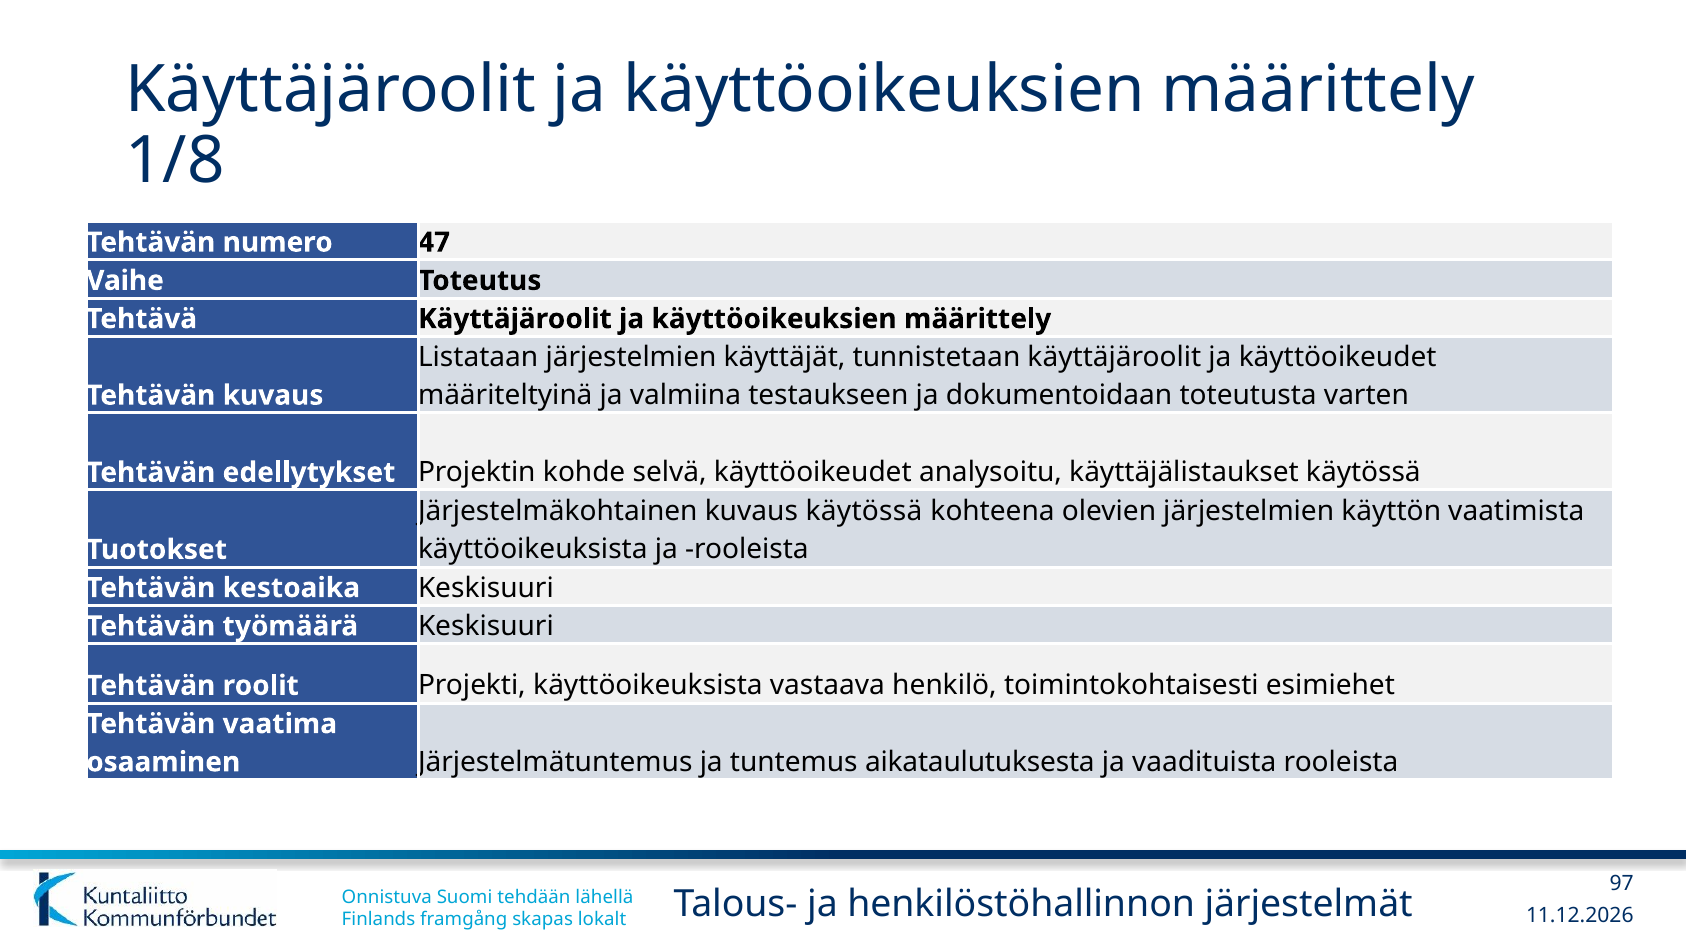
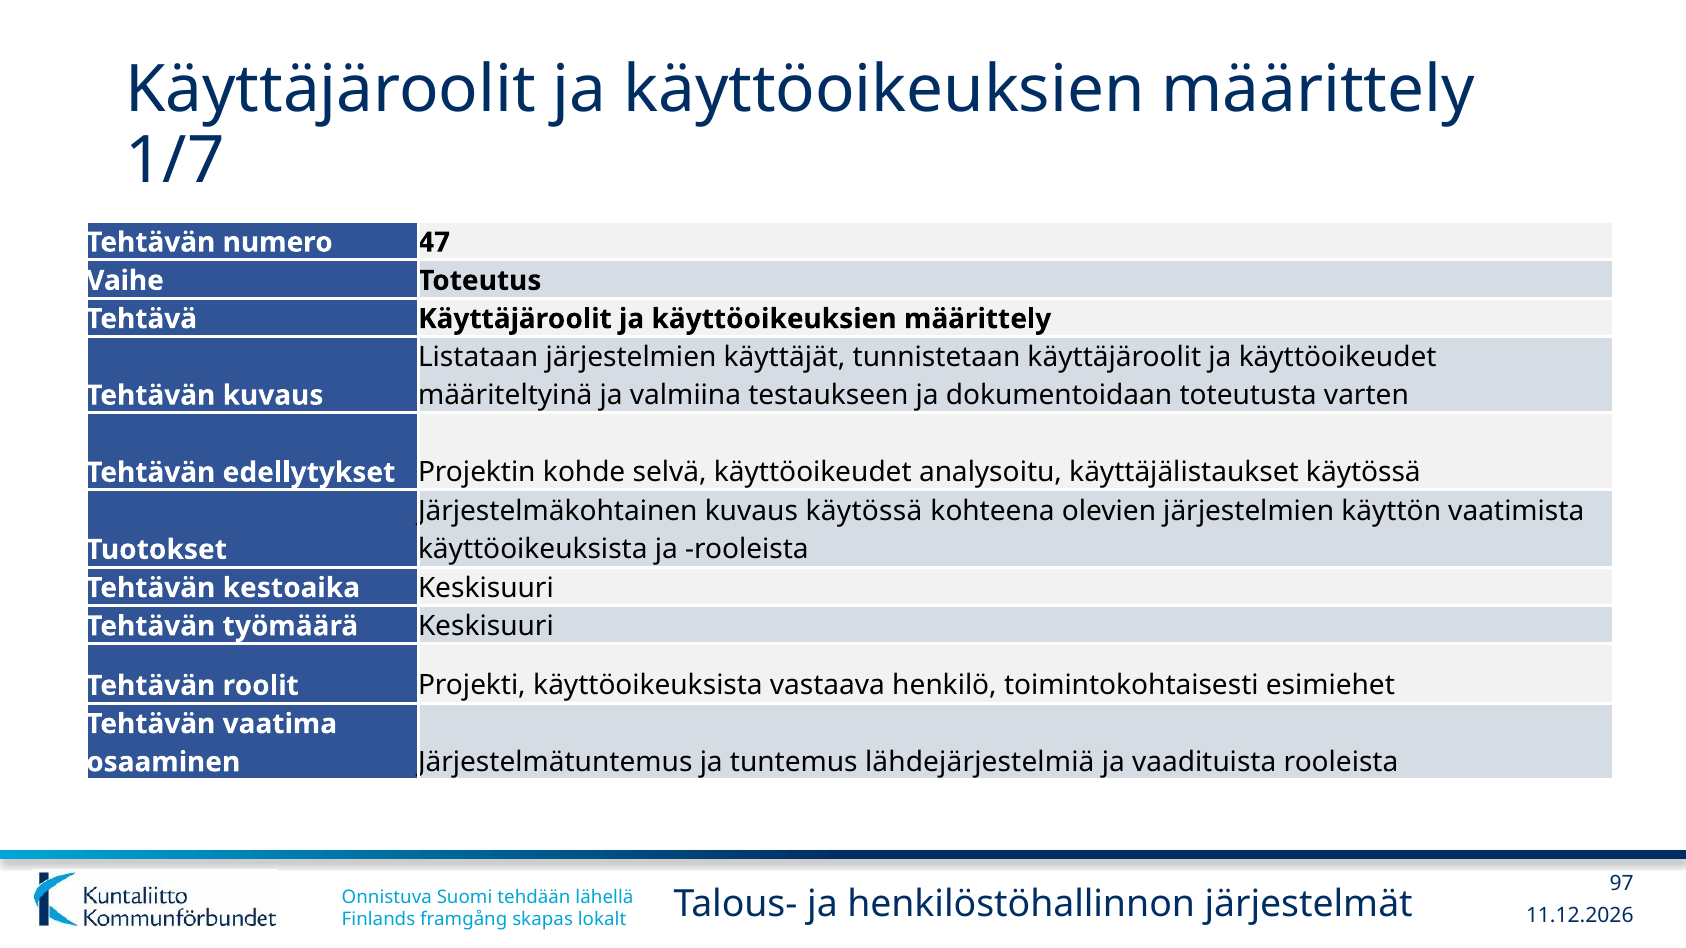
1/8: 1/8 -> 1/7
aikataulutuksesta: aikataulutuksesta -> lähdejärjestelmiä
